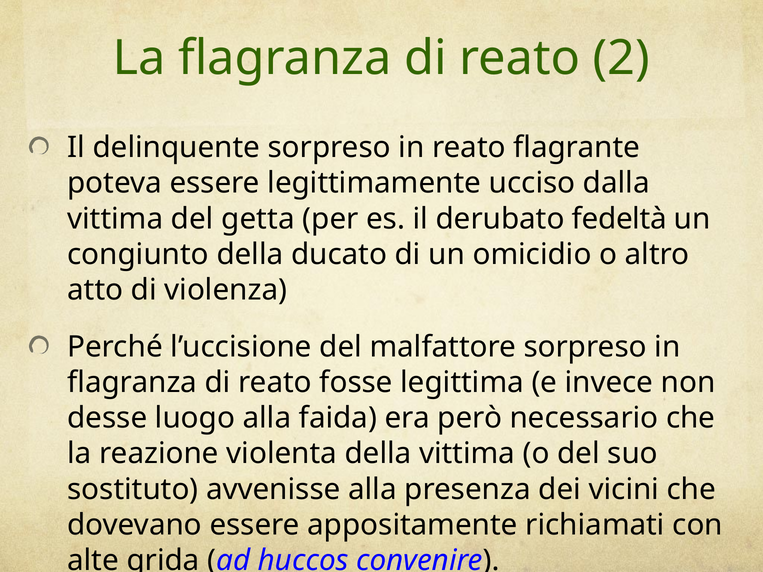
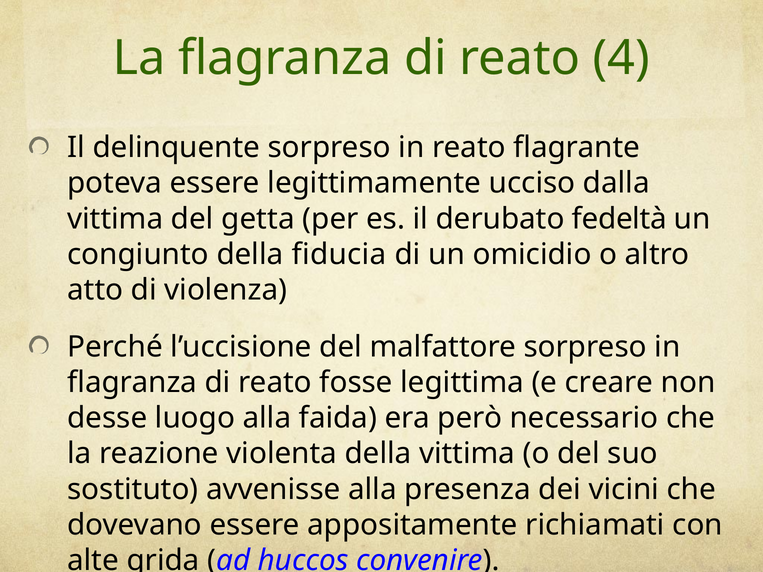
2: 2 -> 4
ducato: ducato -> fiducia
invece: invece -> creare
